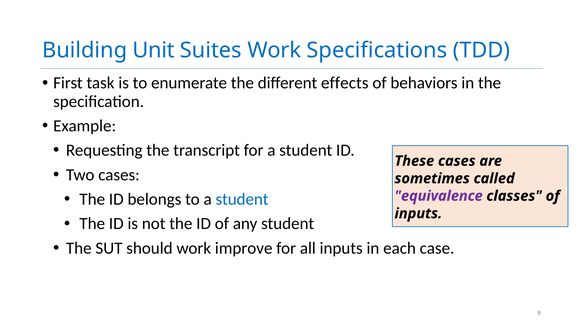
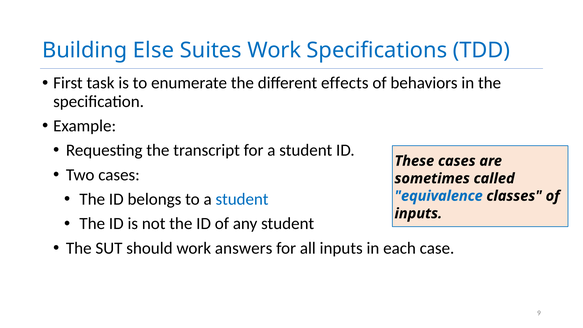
Unit: Unit -> Else
equivalence colour: purple -> blue
improve: improve -> answers
